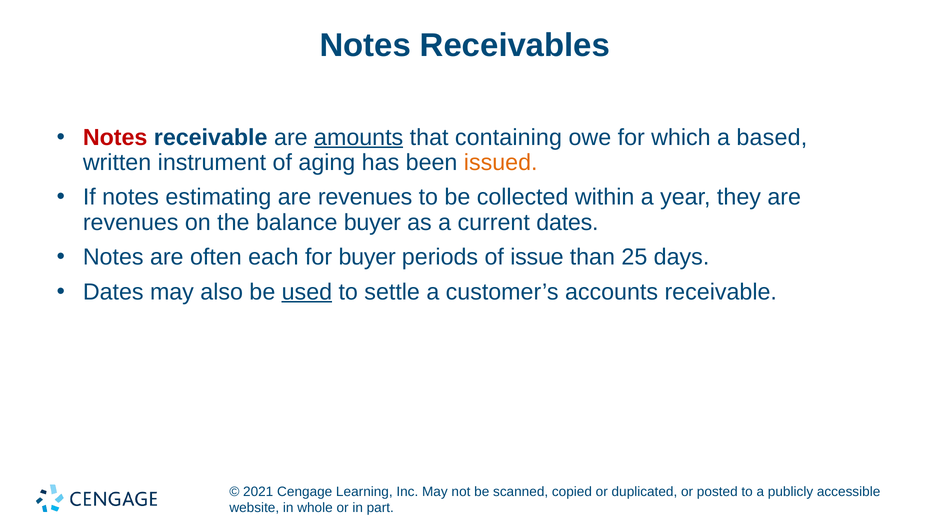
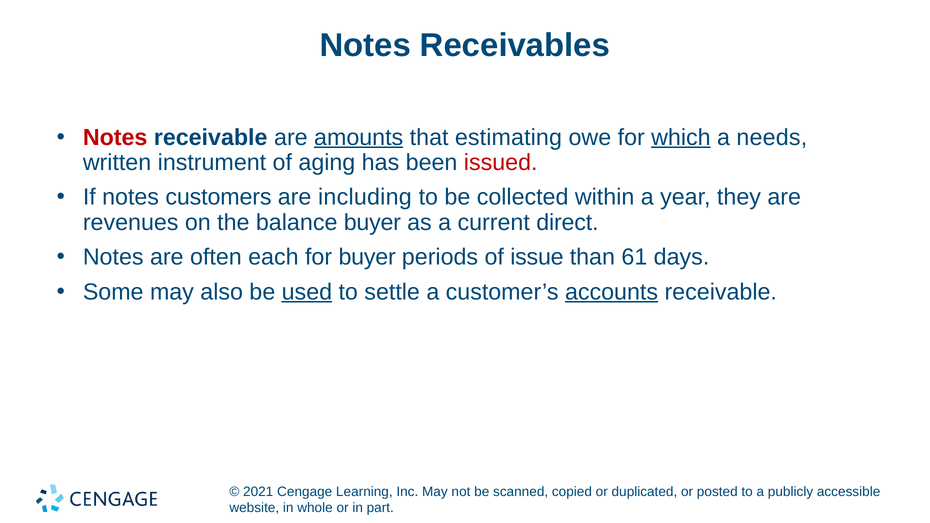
containing: containing -> estimating
which underline: none -> present
based: based -> needs
issued colour: orange -> red
estimating: estimating -> customers
revenues at (365, 197): revenues -> including
current dates: dates -> direct
25: 25 -> 61
Dates at (113, 292): Dates -> Some
accounts underline: none -> present
